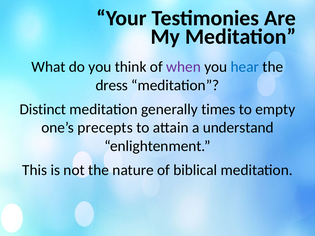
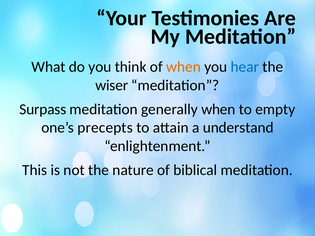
when at (184, 67) colour: purple -> orange
dress: dress -> wiser
Distinct: Distinct -> Surpass
generally times: times -> when
